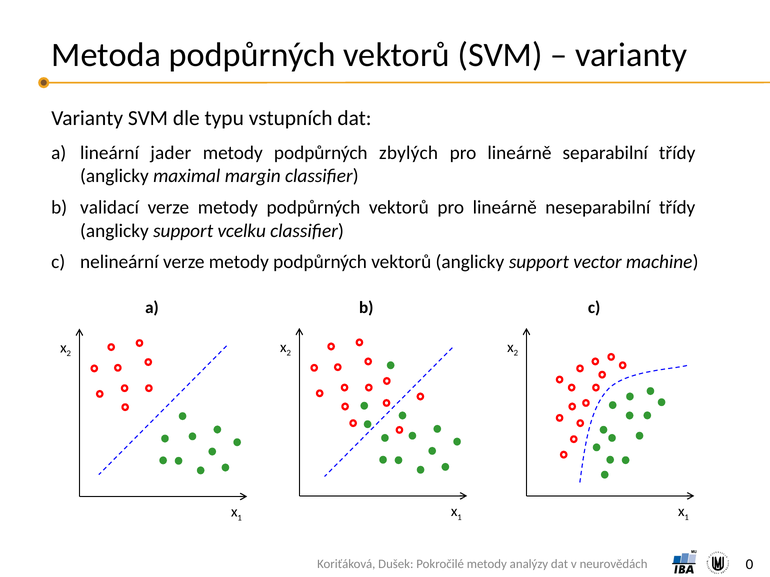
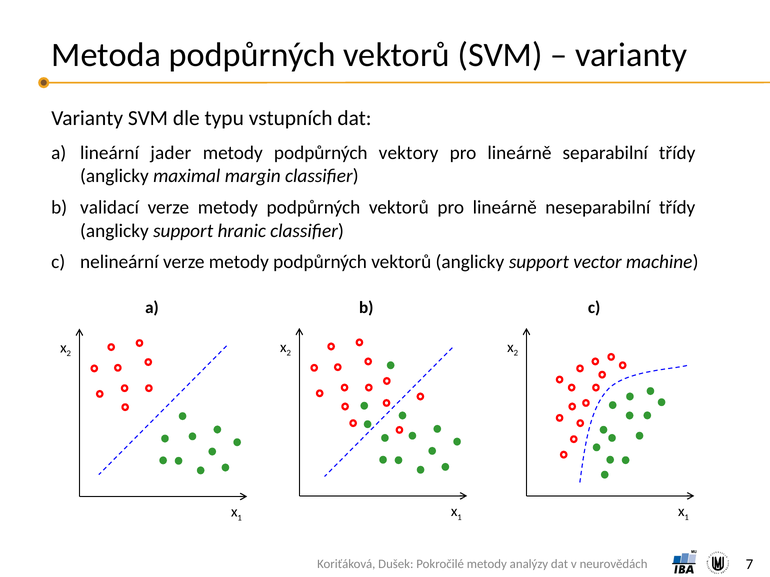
zbylých: zbylých -> vektory
vcelku: vcelku -> hranic
0: 0 -> 7
